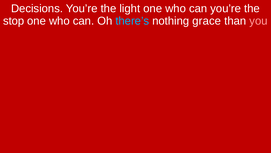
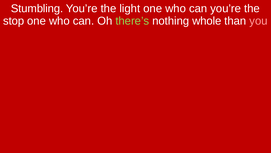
Decisions: Decisions -> Stumbling
there’s colour: light blue -> light green
grace: grace -> whole
